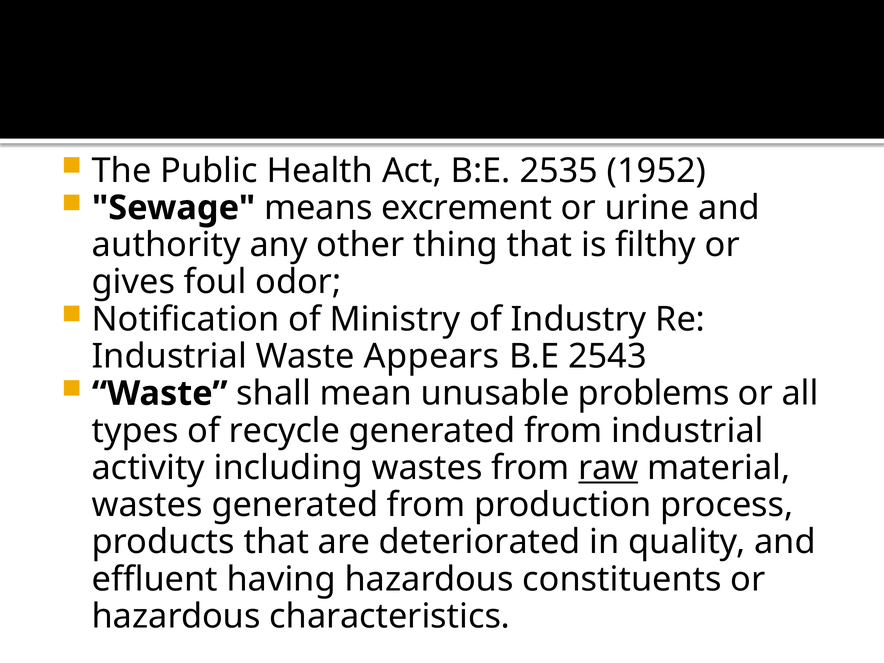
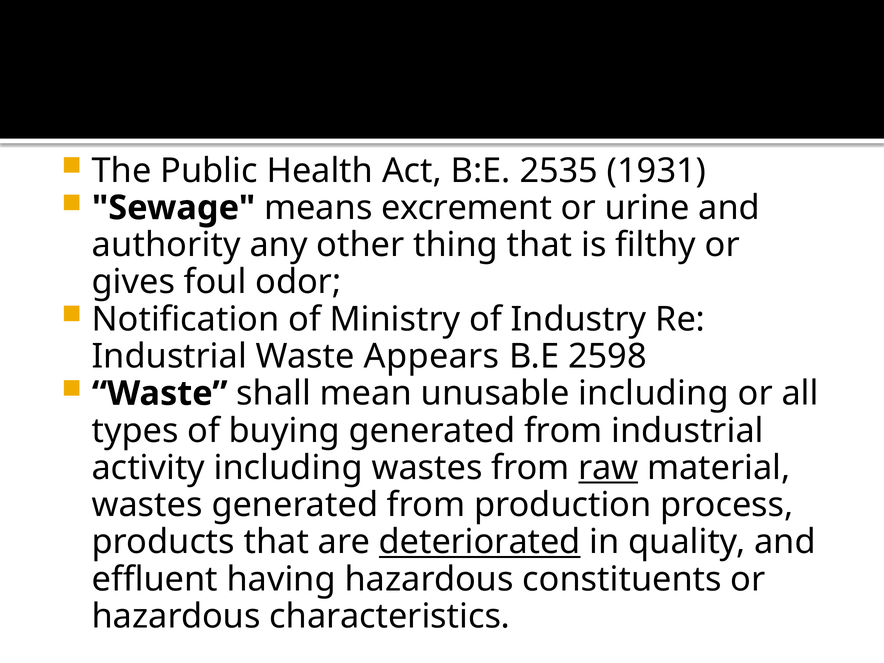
1952: 1952 -> 1931
2543: 2543 -> 2598
unusable problems: problems -> including
recycle: recycle -> buying
deteriorated underline: none -> present
